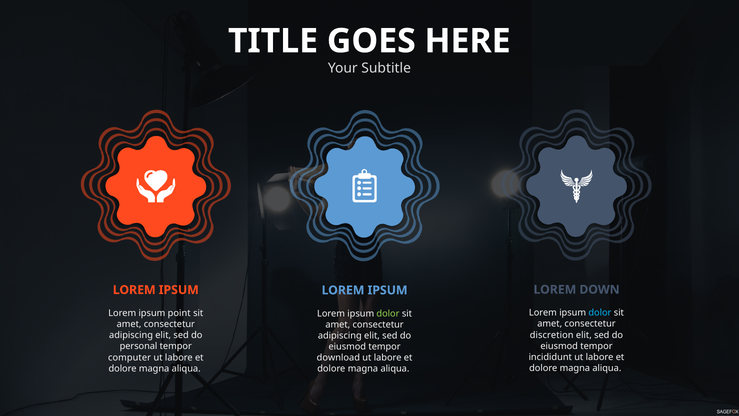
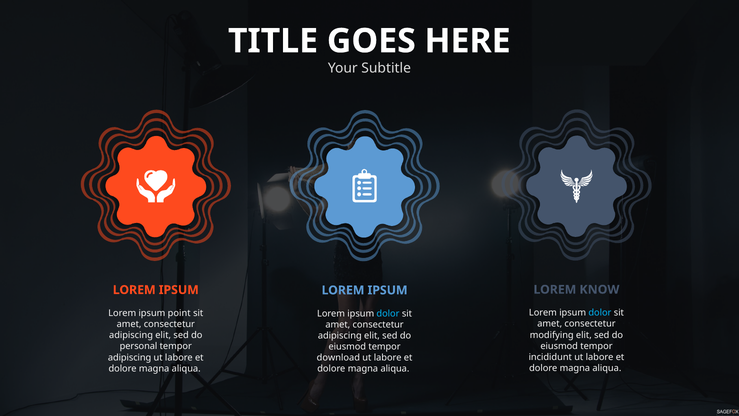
DOWN: DOWN -> KNOW
dolor at (388, 313) colour: light green -> light blue
discretion: discretion -> modifying
computer at (130, 357): computer -> adipiscing
